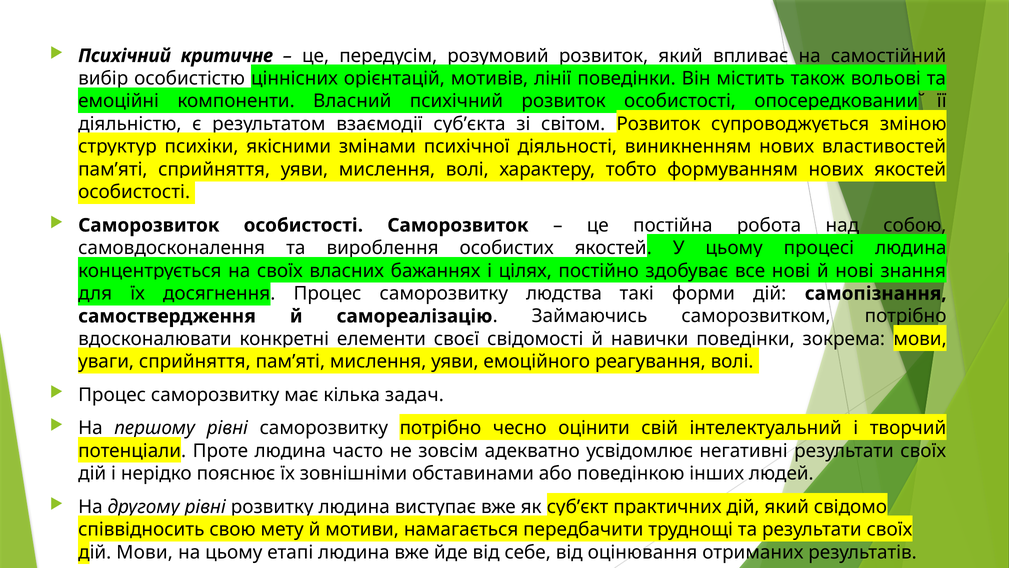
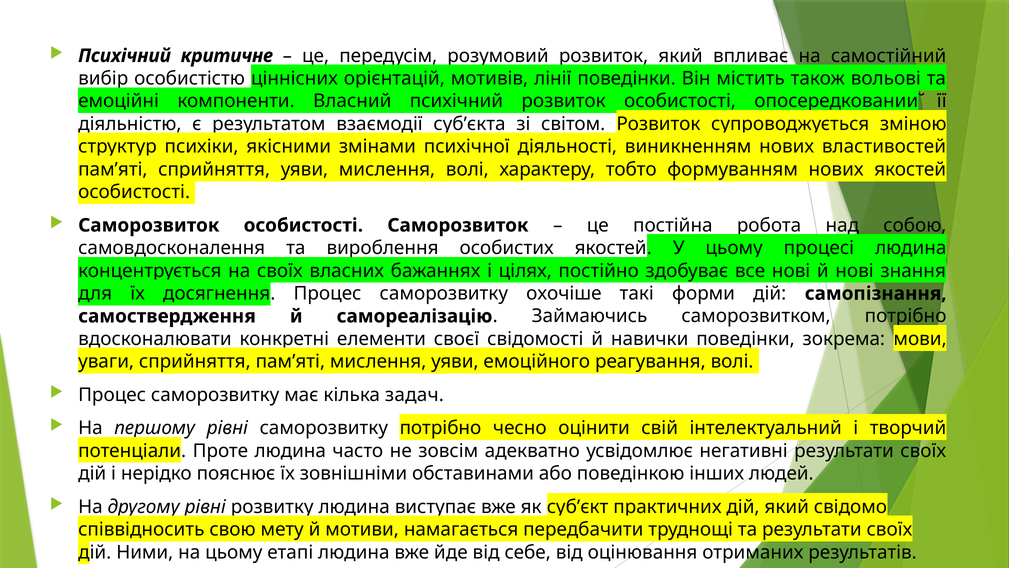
людства: людства -> охочіше
дій Мови: Мови -> Ними
